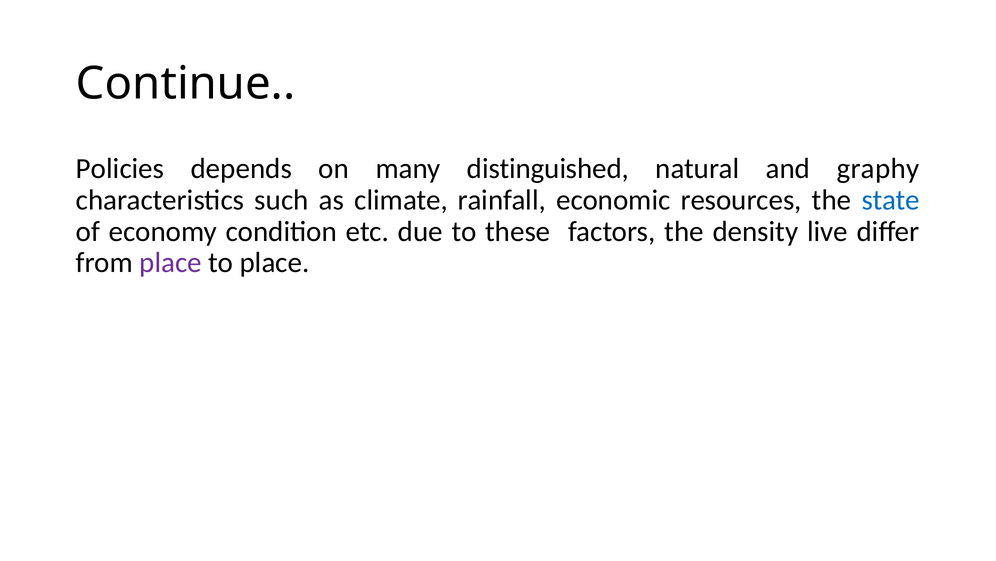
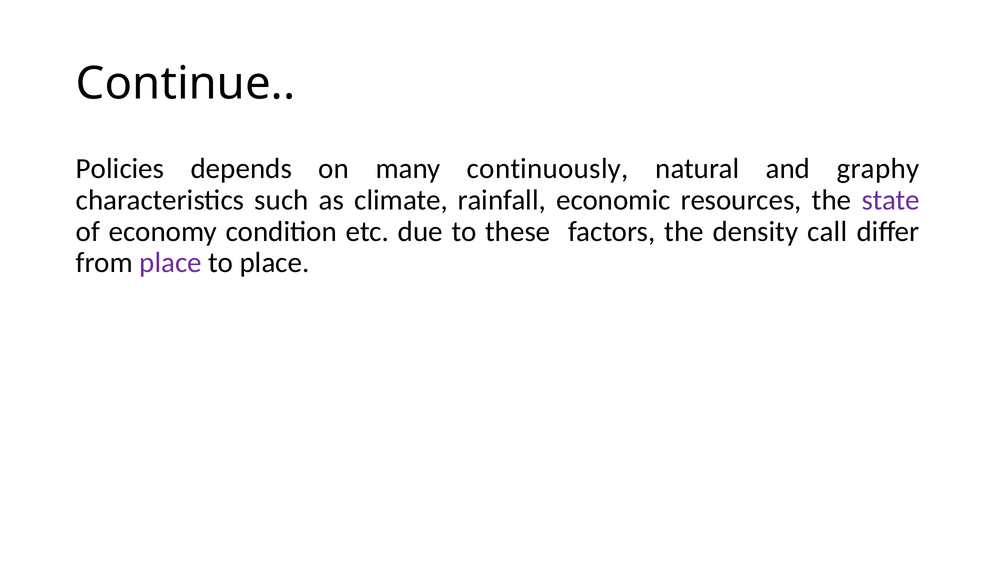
distinguished: distinguished -> continuously
state colour: blue -> purple
live: live -> call
